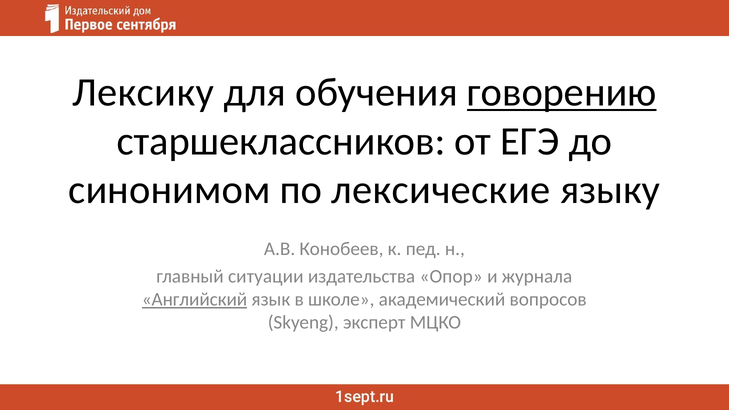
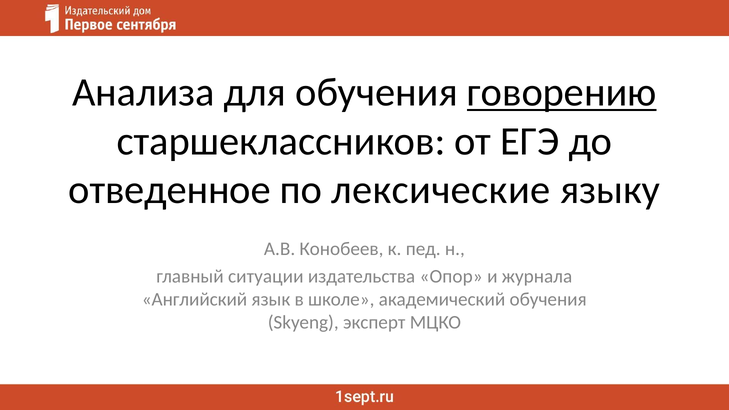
Лексику: Лексику -> Анализа
синонимом: синонимом -> отведенное
Английский underline: present -> none
академический вопросов: вопросов -> обучения
